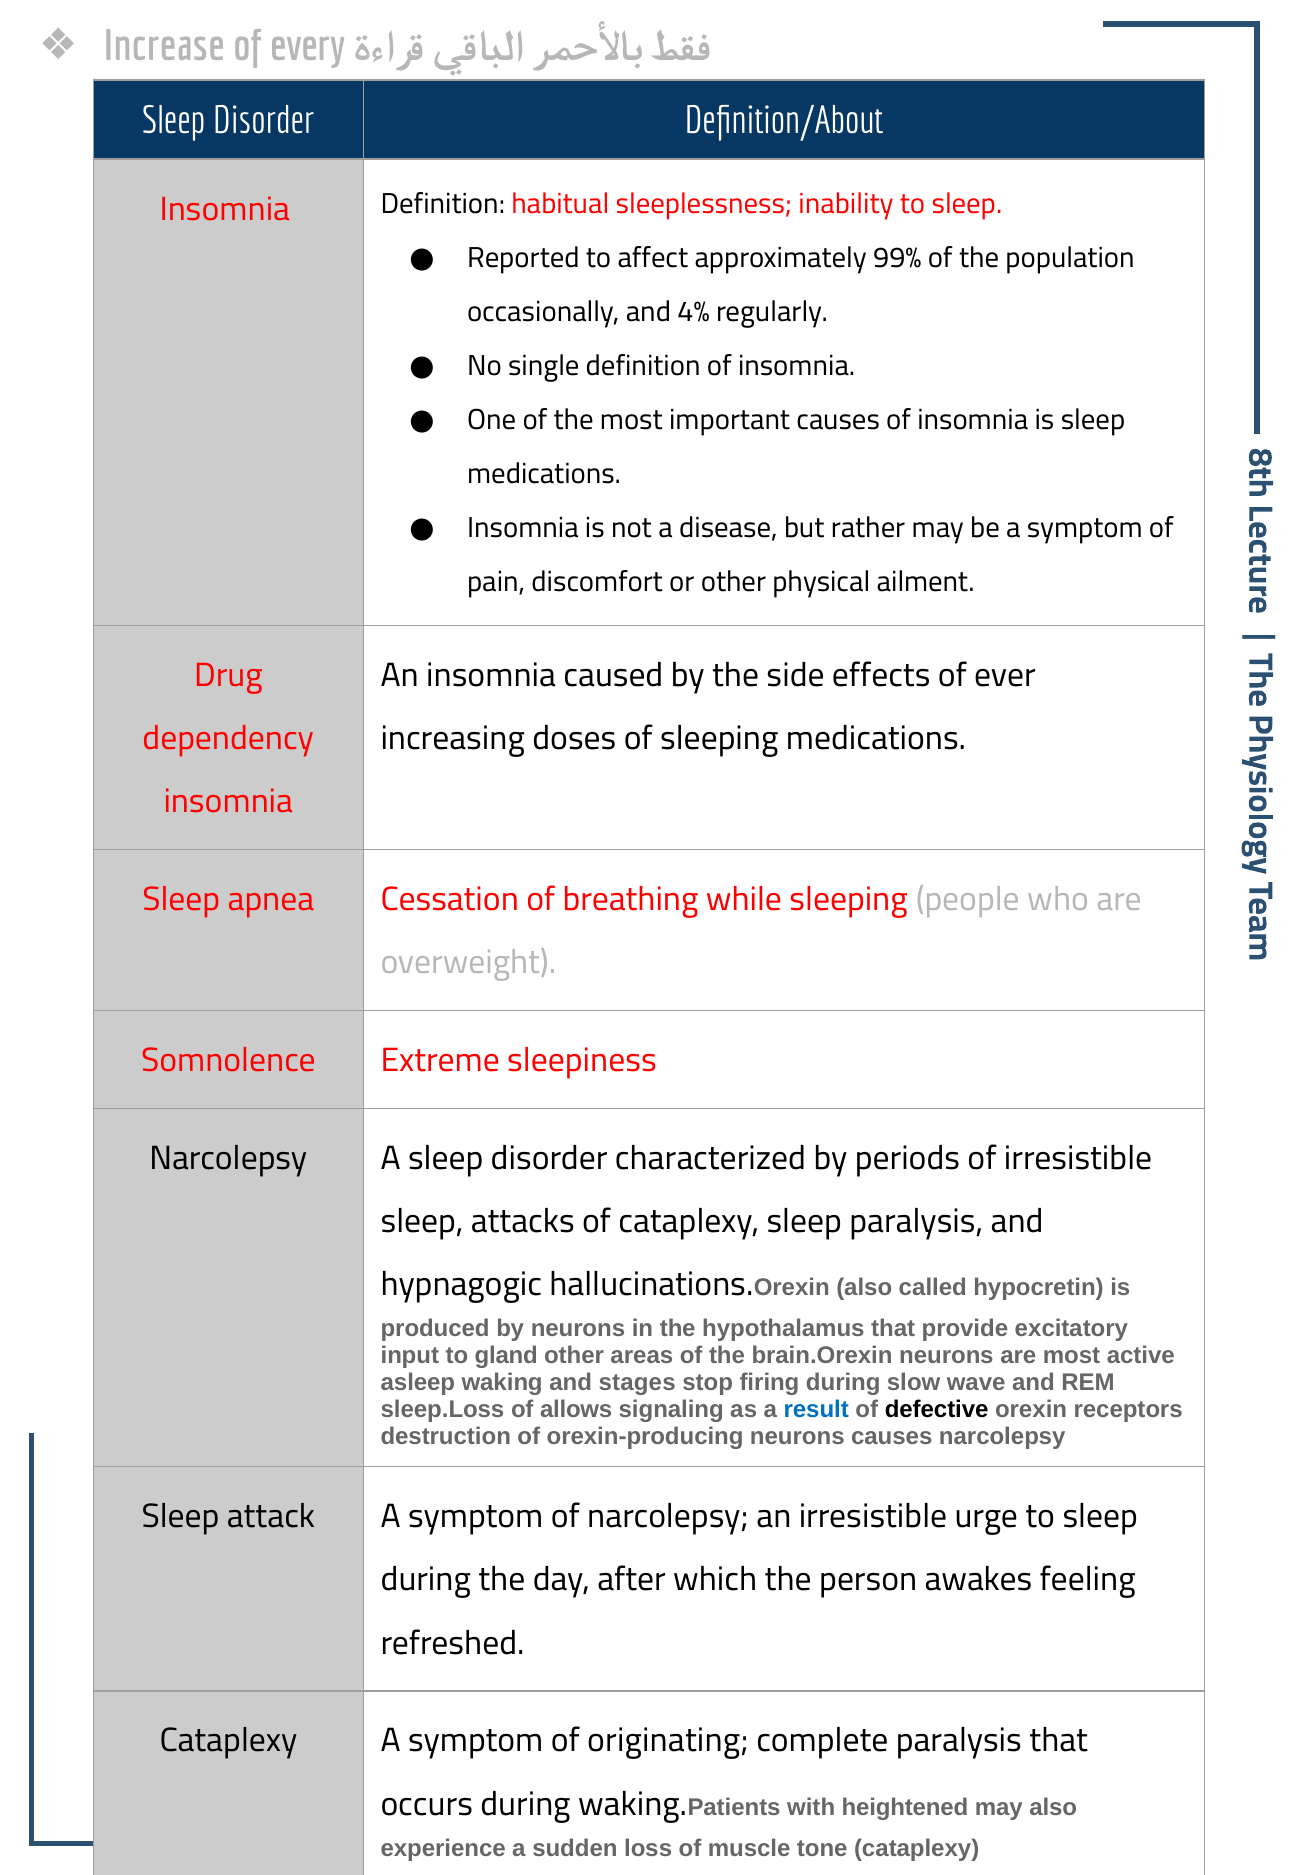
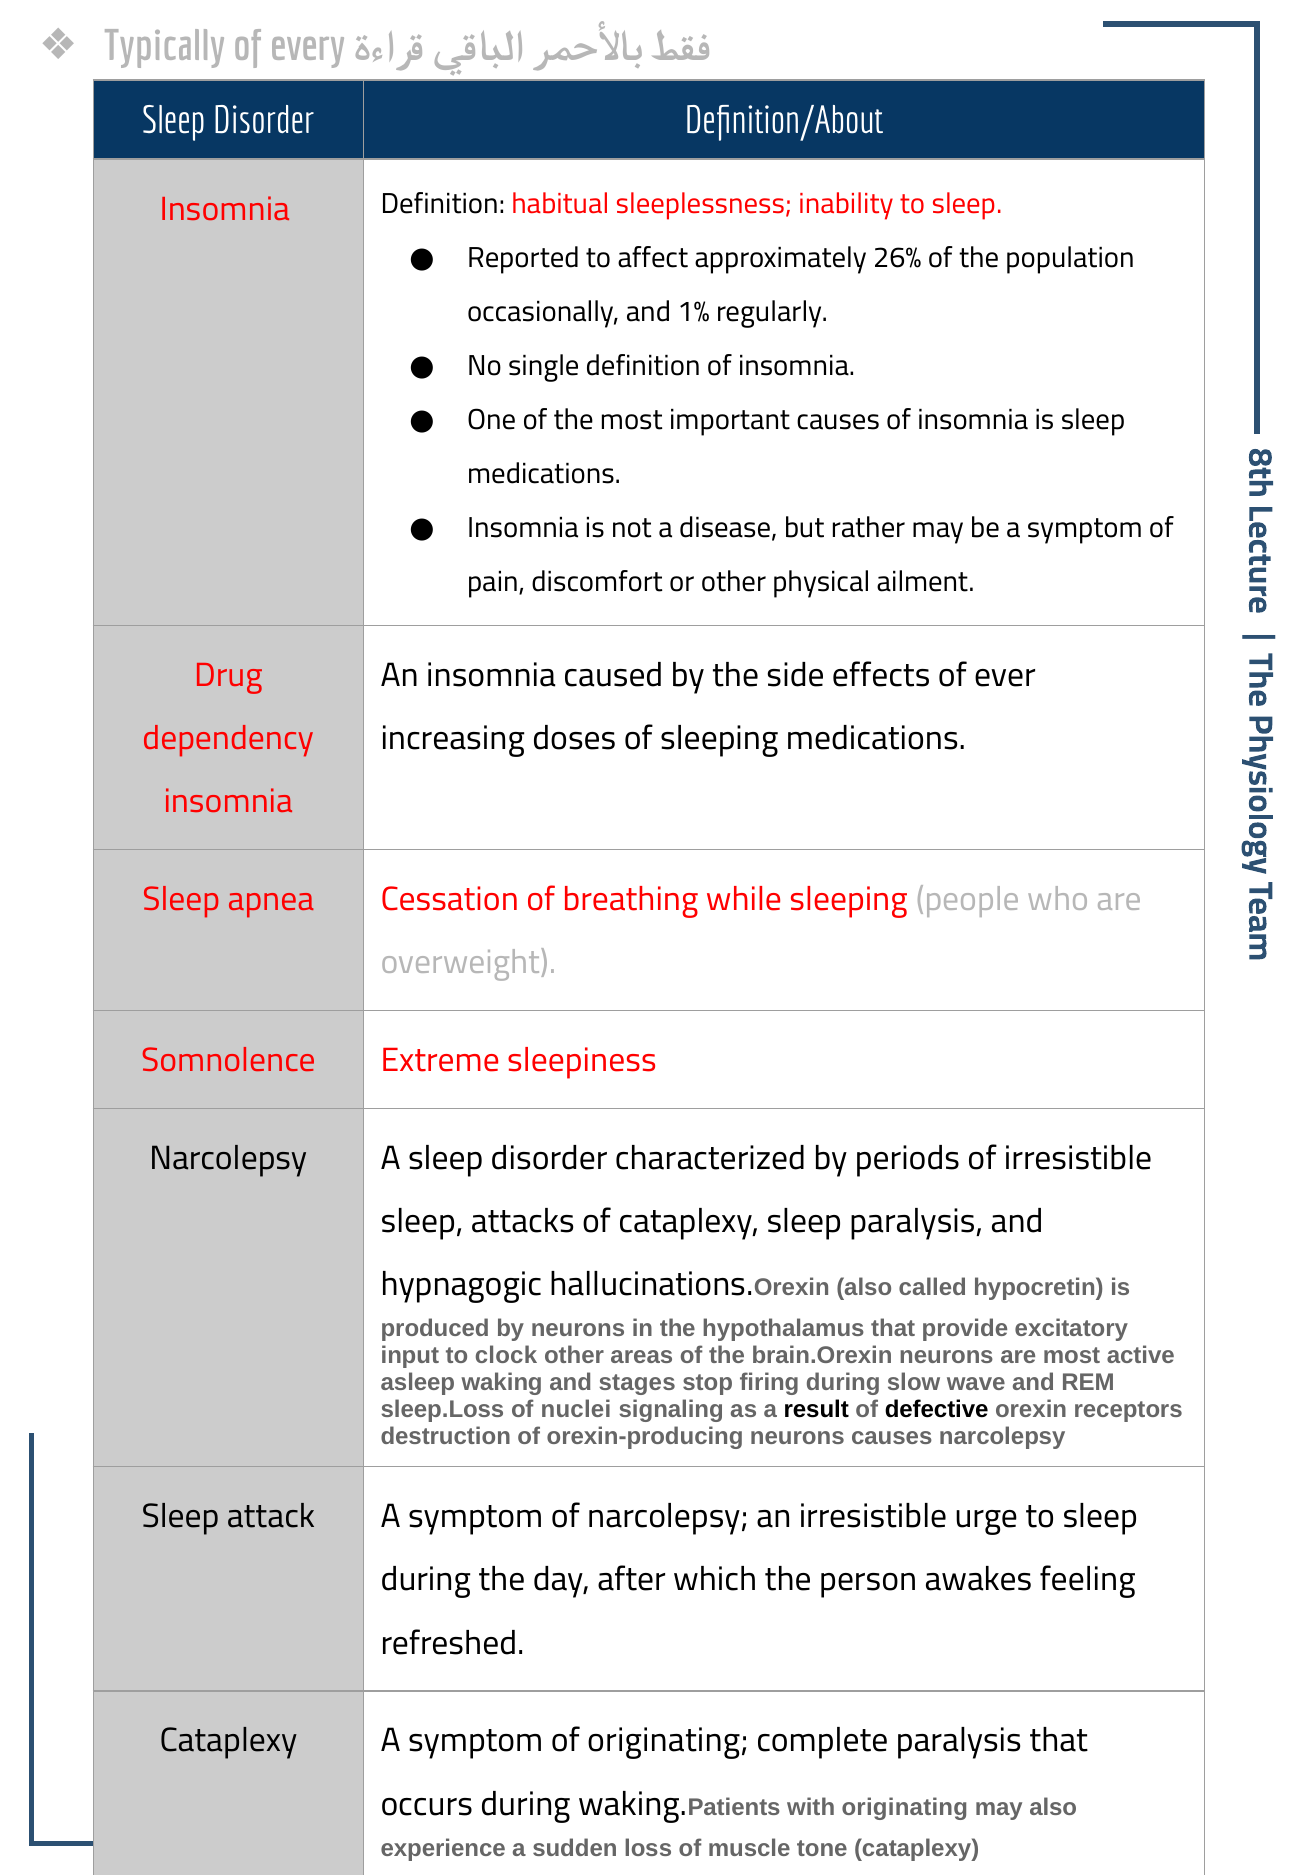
Increase: Increase -> Typically
99%: 99% -> 26%
4%: 4% -> 1%
gland: gland -> clock
allows: allows -> nuclei
result colour: blue -> black
with heightened: heightened -> originating
